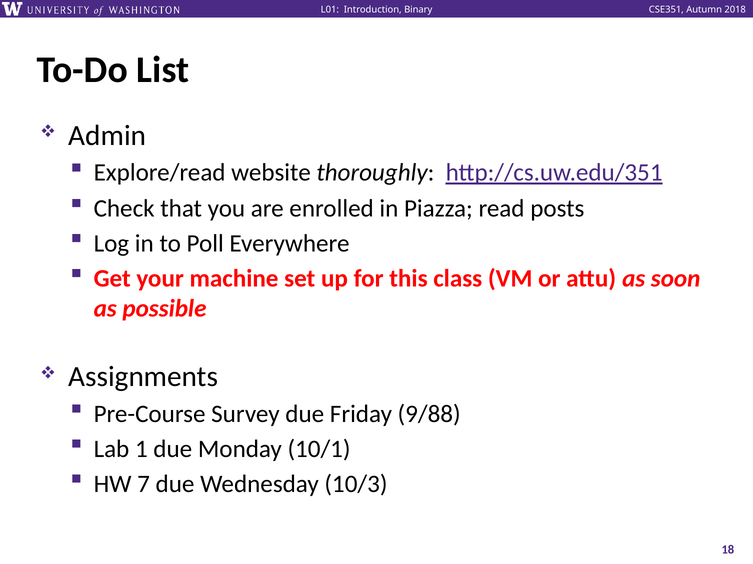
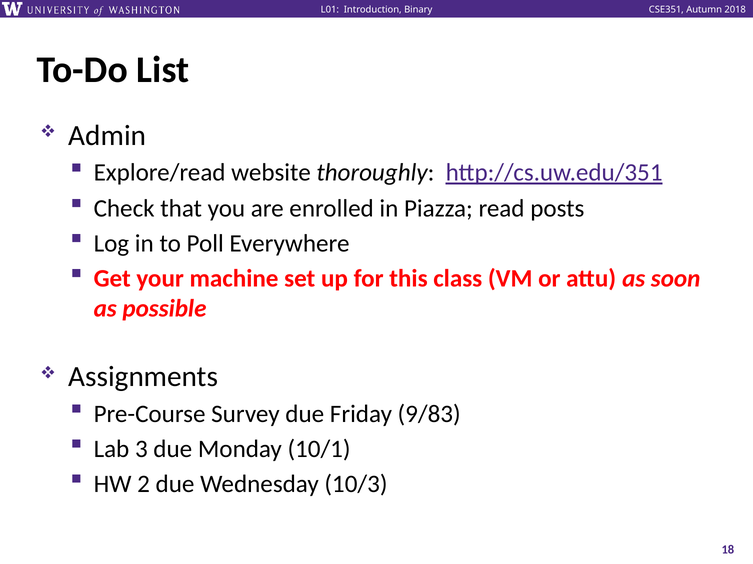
9/88: 9/88 -> 9/83
1: 1 -> 3
7: 7 -> 2
